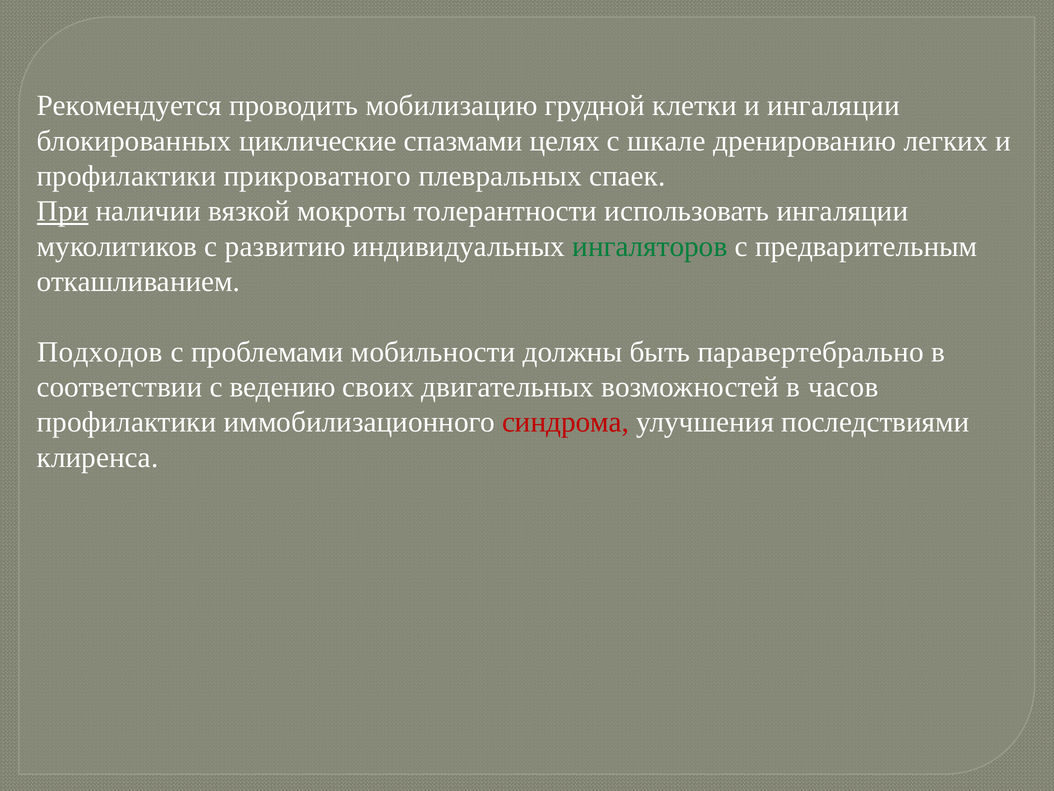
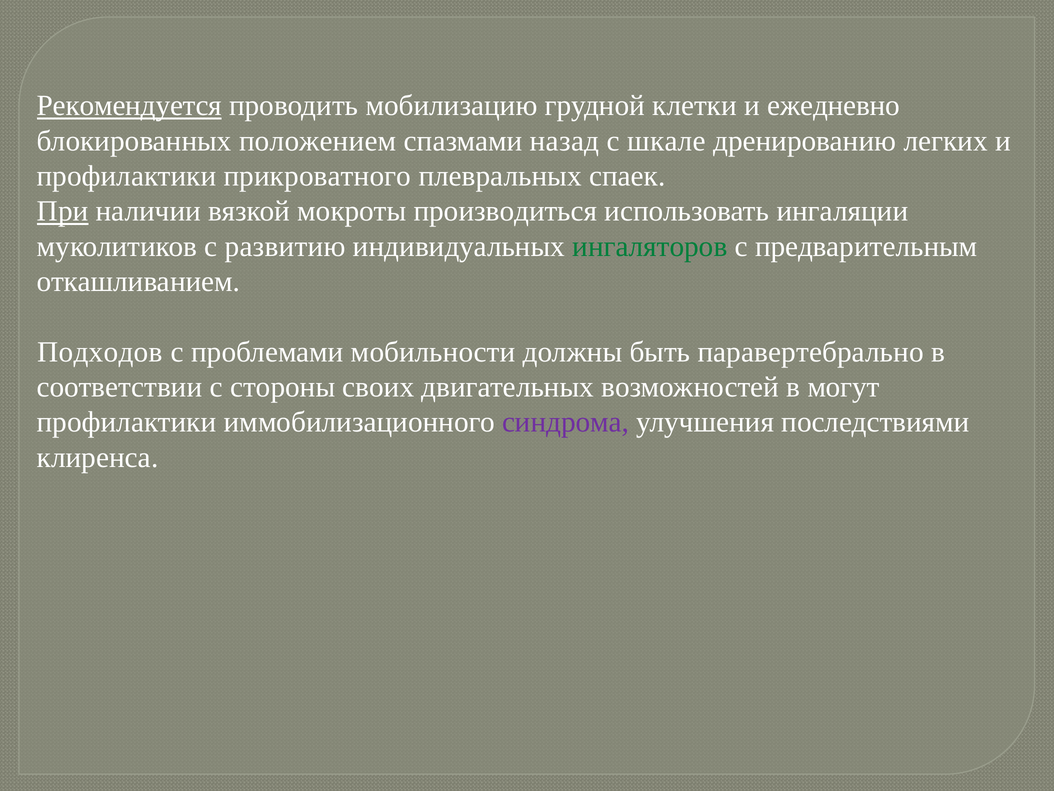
Рекомендуется underline: none -> present
и ингаляции: ингаляции -> ежедневно
циклические: циклические -> положением
целях: целях -> назад
толерантности: толерантности -> производиться
ведению: ведению -> стороны
часов: часов -> могут
синдрома colour: red -> purple
